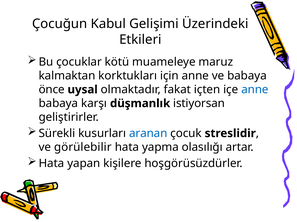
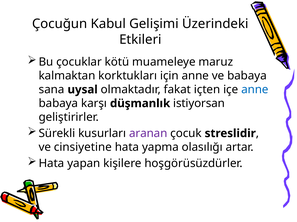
önce: önce -> sana
aranan colour: blue -> purple
görülebilir: görülebilir -> cinsiyetine
